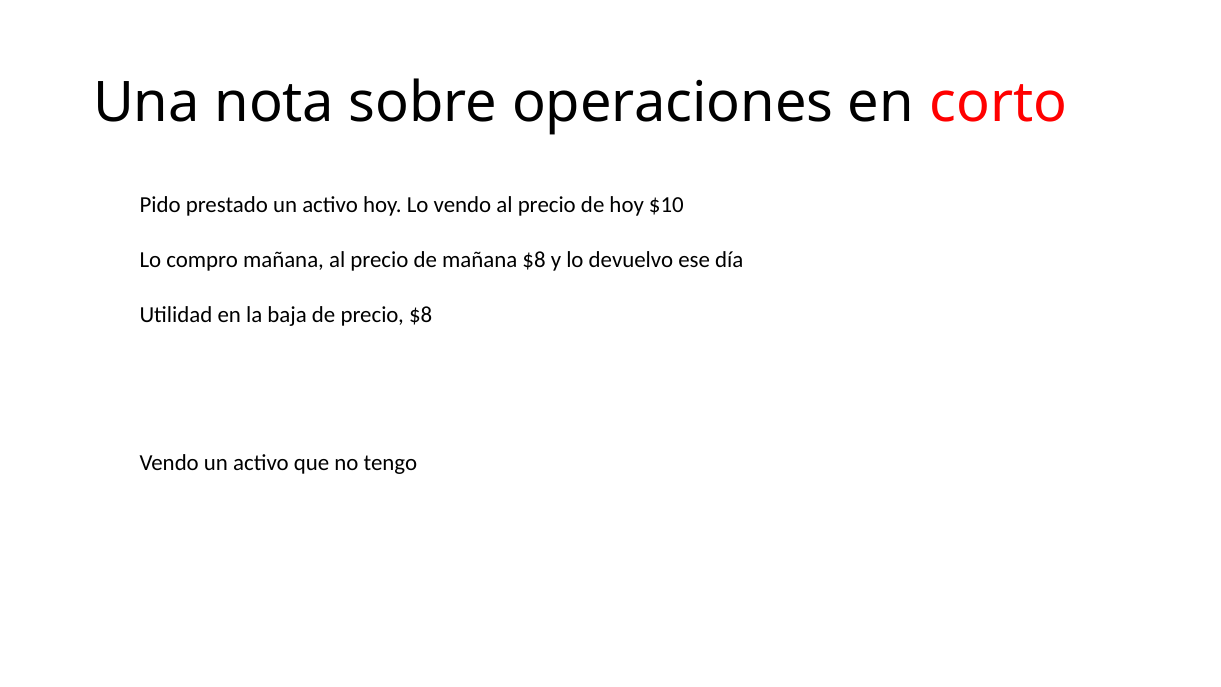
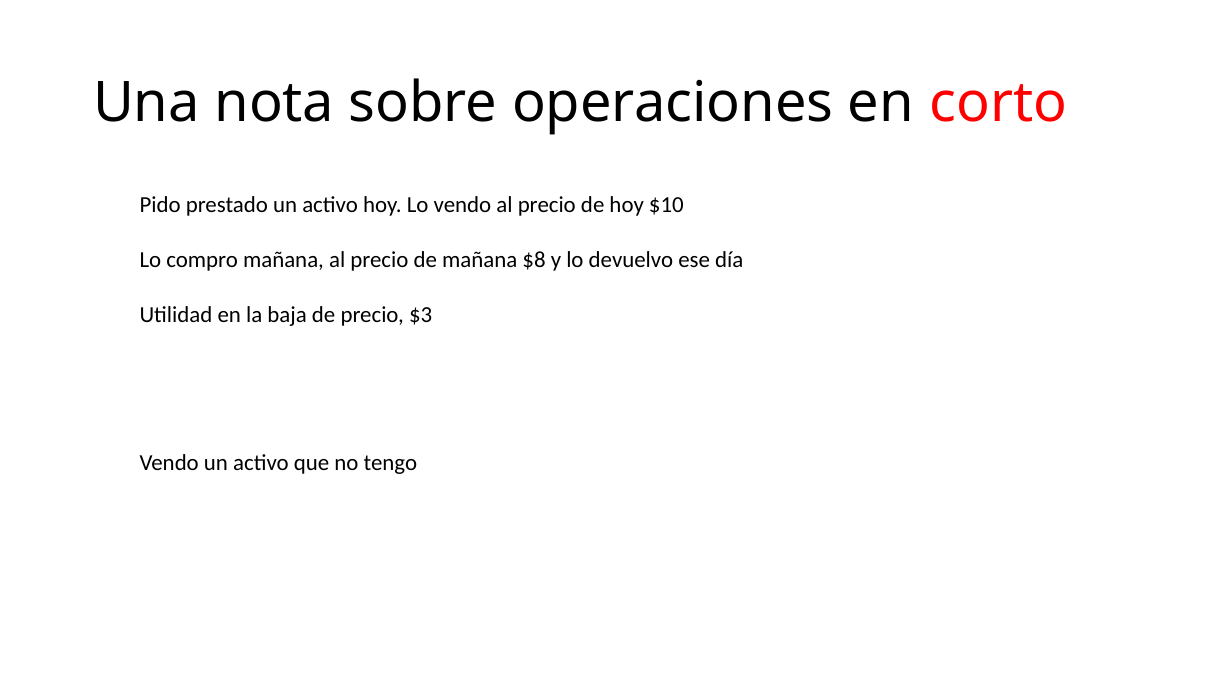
precio $8: $8 -> $3
